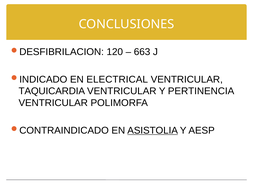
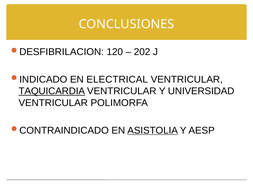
663: 663 -> 202
TAQUICARDIA underline: none -> present
PERTINENCIA: PERTINENCIA -> UNIVERSIDAD
